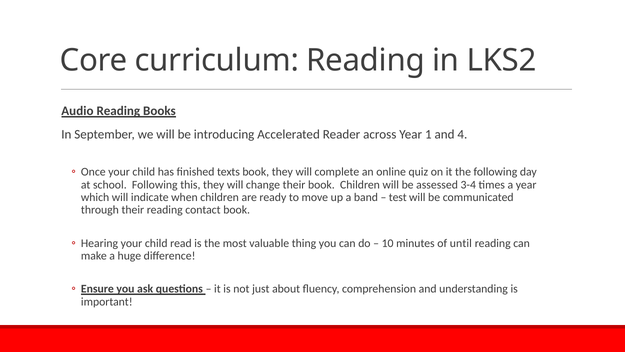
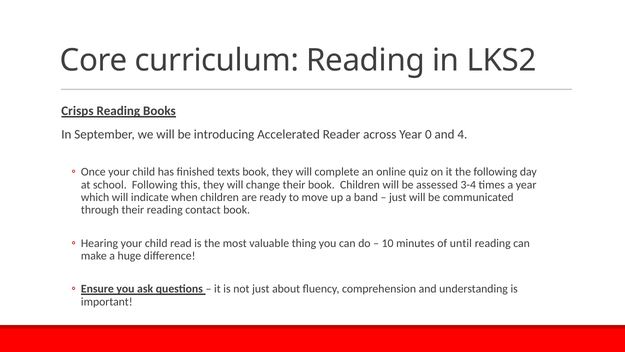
Audio: Audio -> Crisps
1: 1 -> 0
test at (398, 197): test -> just
